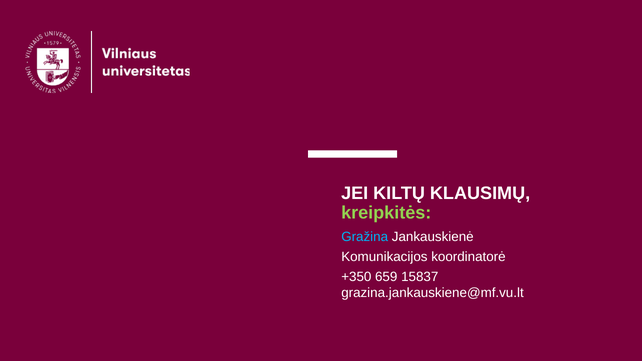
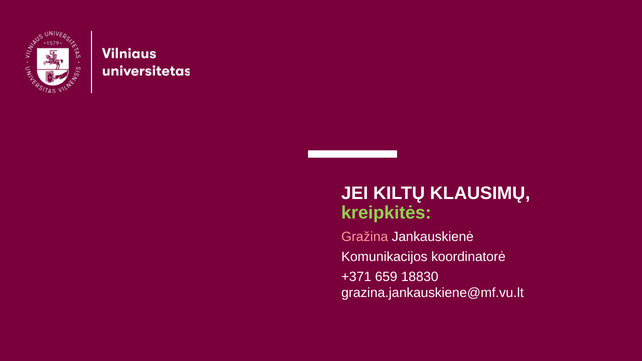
Gražina colour: light blue -> pink
+350: +350 -> +371
15837: 15837 -> 18830
